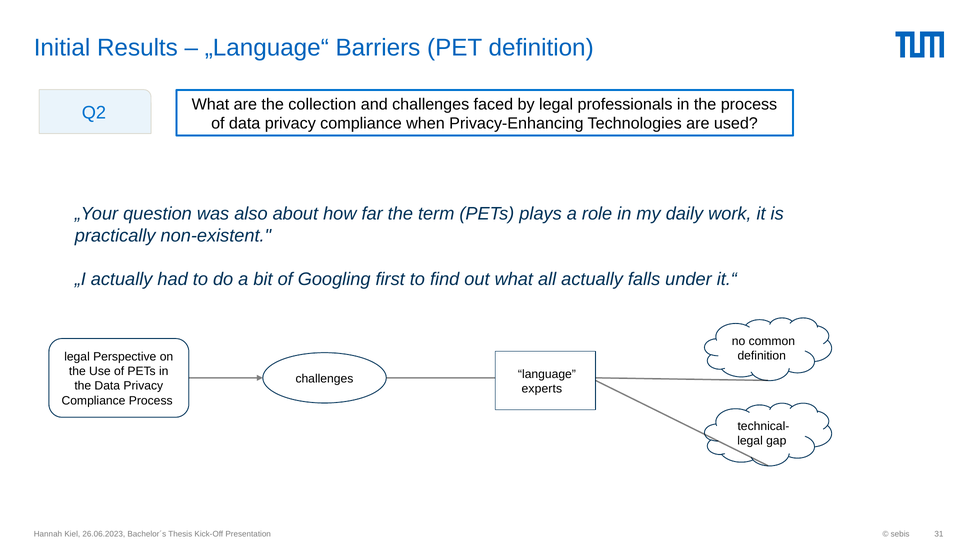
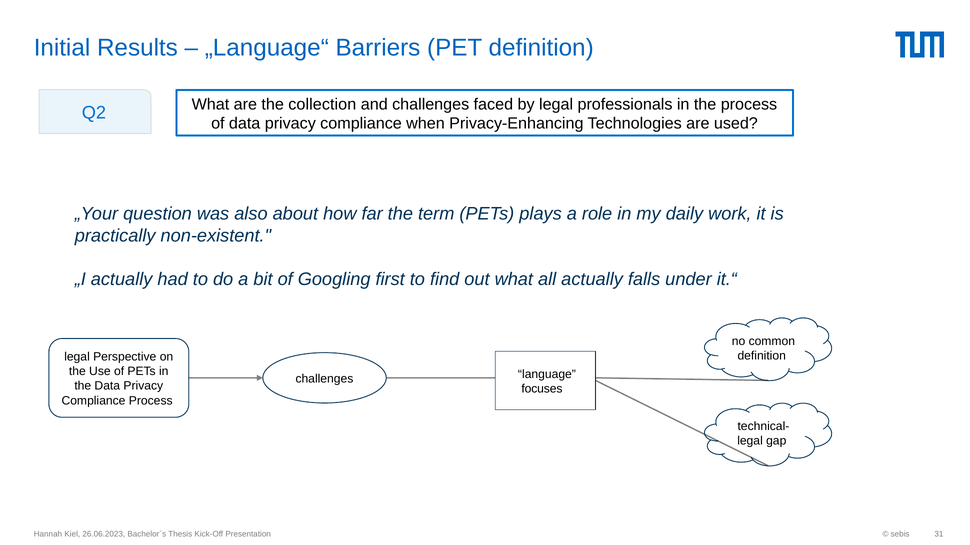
experts: experts -> focuses
